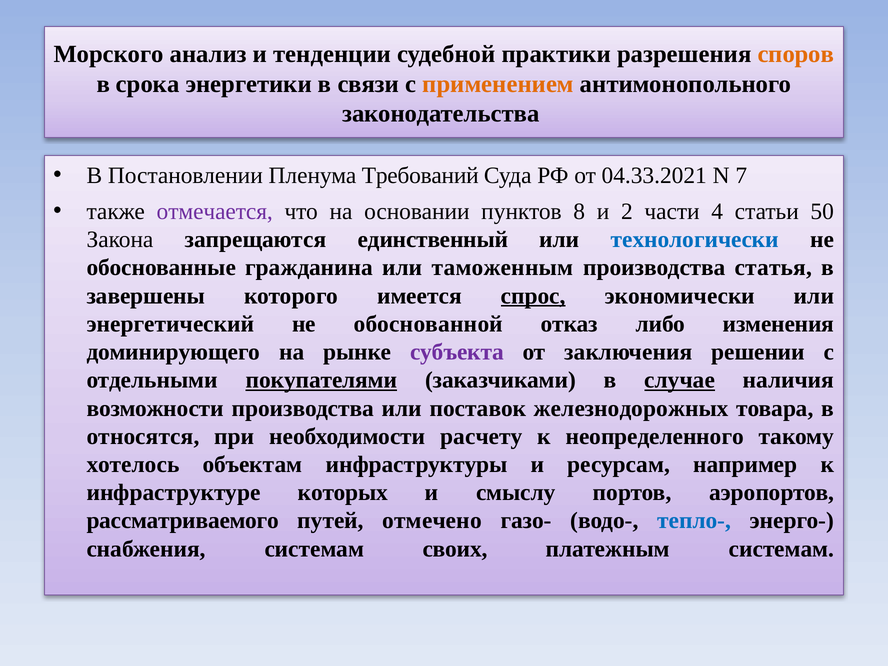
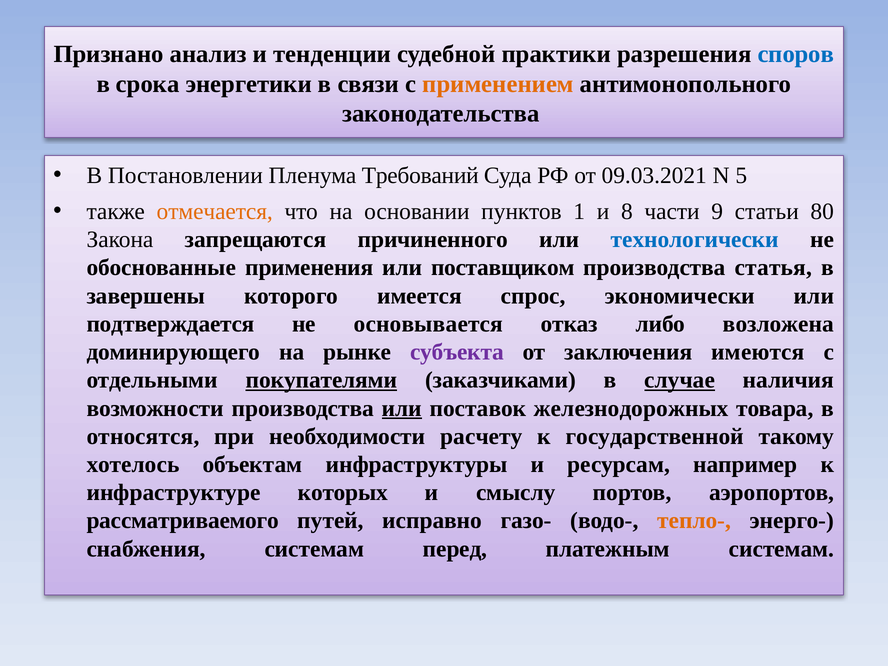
Морского: Морского -> Признано
споров colour: orange -> blue
04.33.2021: 04.33.2021 -> 09.03.2021
7: 7 -> 5
отмечается colour: purple -> orange
8: 8 -> 1
2: 2 -> 8
4: 4 -> 9
50: 50 -> 80
единственный: единственный -> причиненного
гражданина: гражданина -> применения
таможенным: таможенным -> поставщиком
спрос underline: present -> none
энергетический: энергетический -> подтверждается
обоснованной: обоснованной -> основывается
изменения: изменения -> возложена
решении: решении -> имеются
или at (402, 408) underline: none -> present
неопределенного: неопределенного -> государственной
отмечено: отмечено -> исправно
тепло- colour: blue -> orange
своих: своих -> перед
